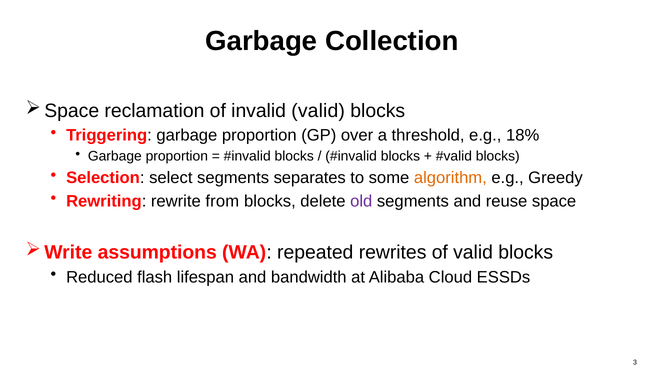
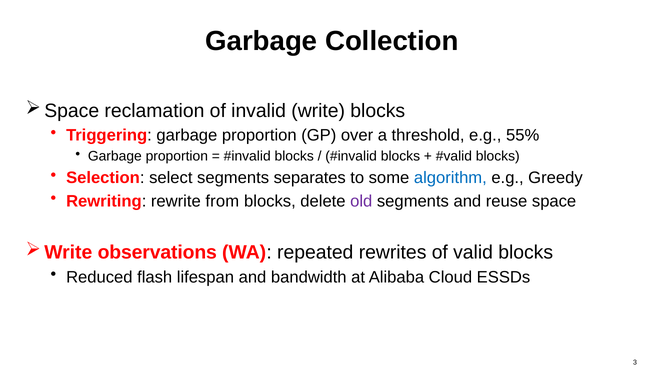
invalid valid: valid -> write
18%: 18% -> 55%
algorithm colour: orange -> blue
assumptions: assumptions -> observations
